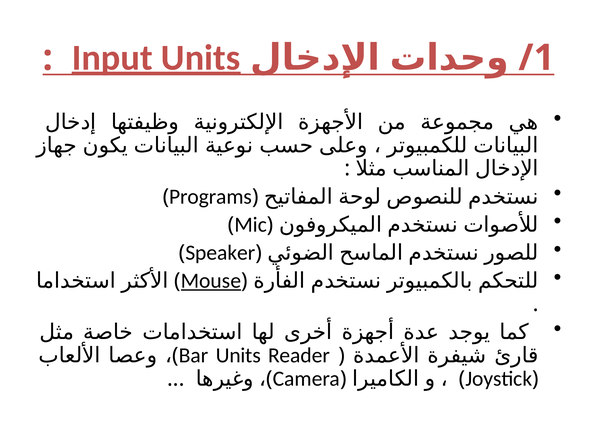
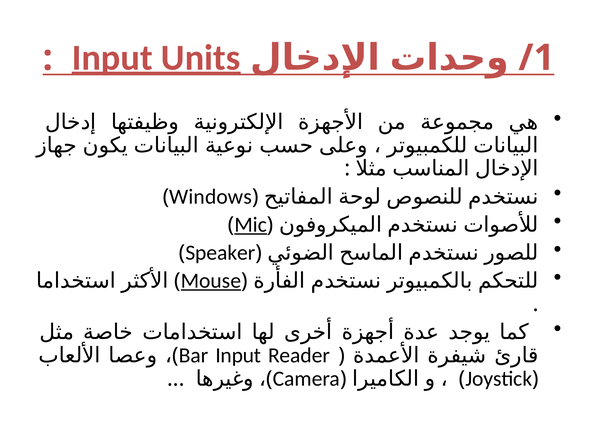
Programs: Programs -> Windows
Mic underline: none -> present
Bar Units: Units -> Input
